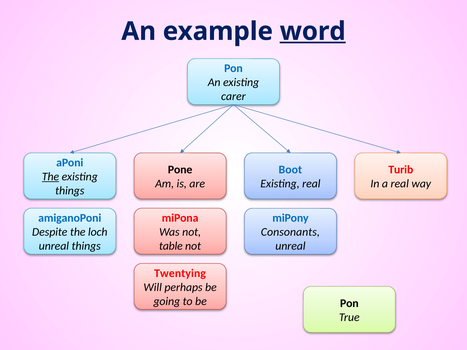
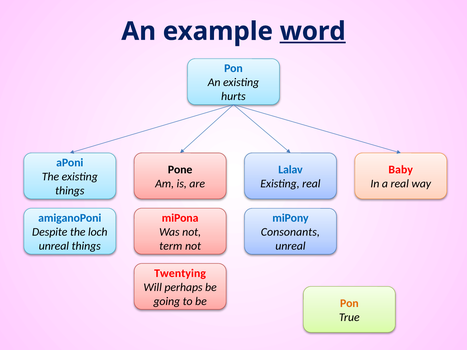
carer: carer -> hurts
Boot: Boot -> Lalav
Turib: Turib -> Baby
The at (50, 177) underline: present -> none
table: table -> term
Pon at (349, 303) colour: black -> orange
